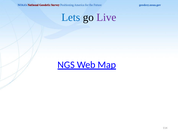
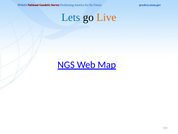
Live colour: purple -> orange
